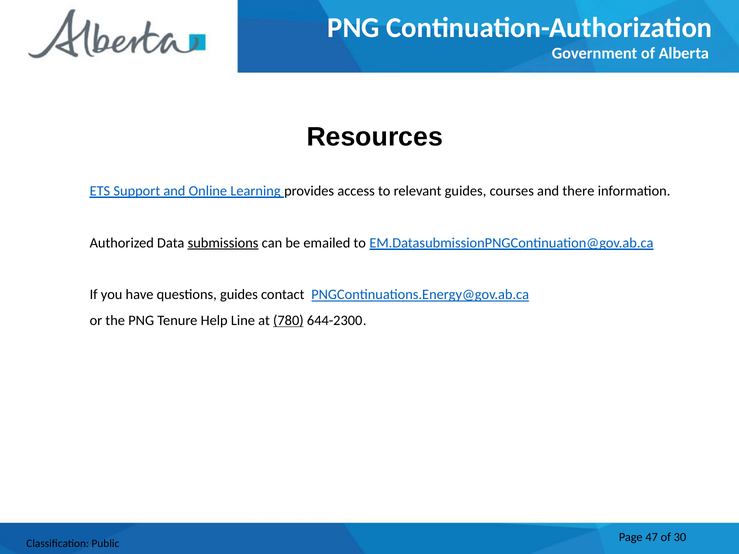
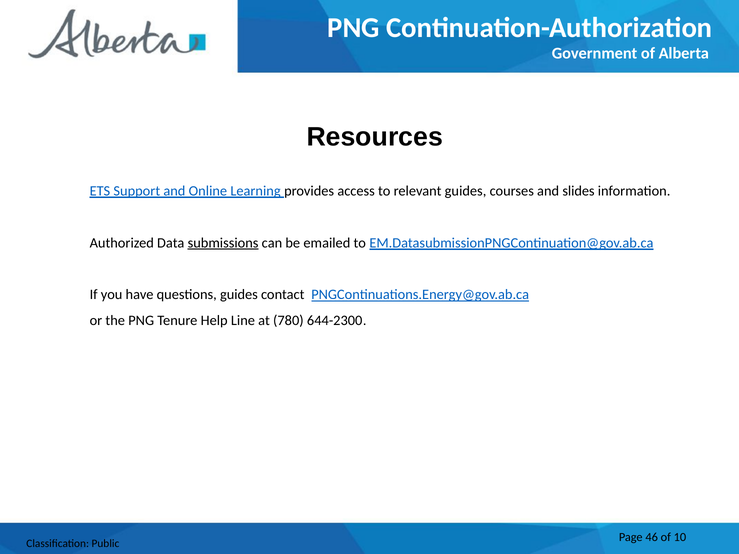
there: there -> slides
780 underline: present -> none
47: 47 -> 46
30: 30 -> 10
